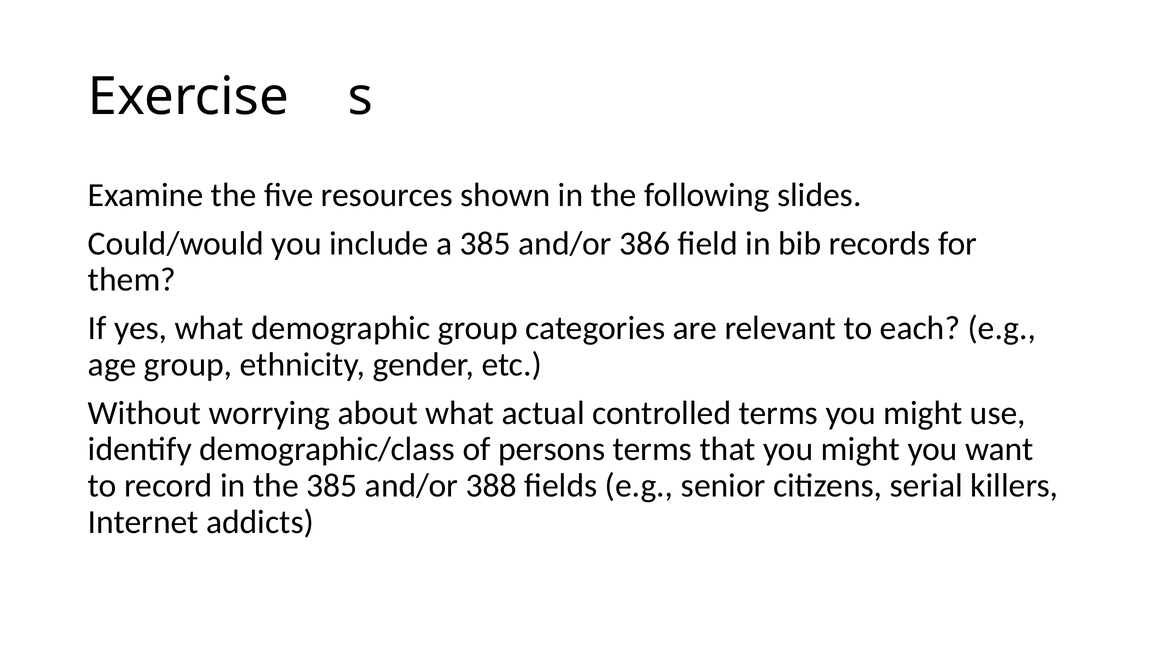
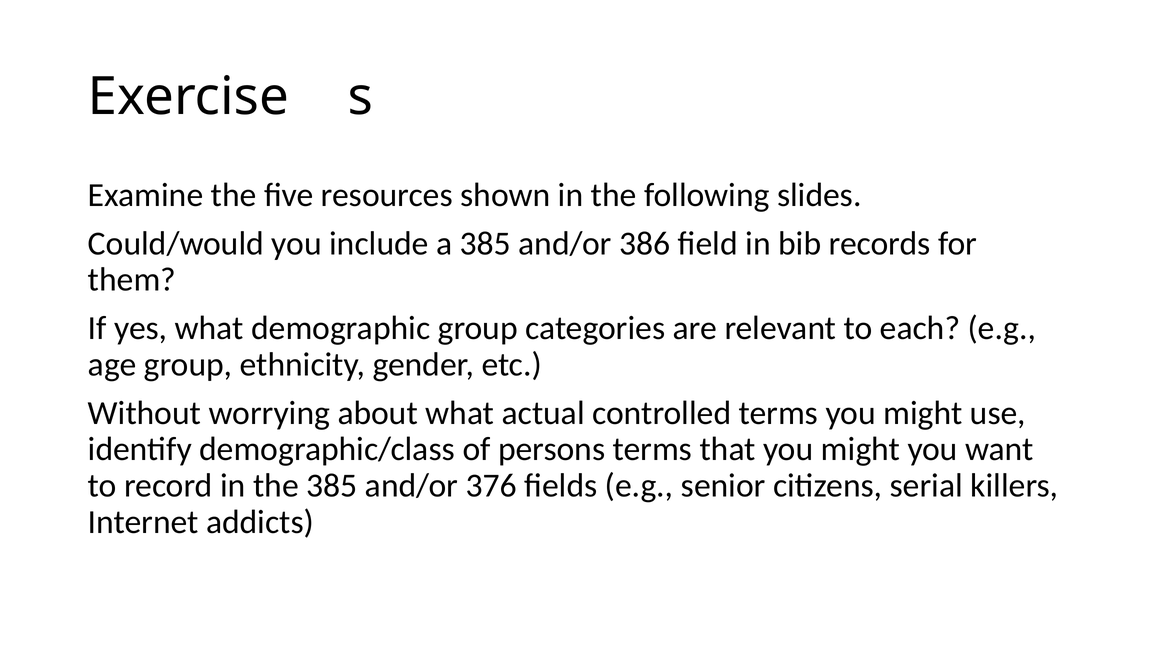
388: 388 -> 376
